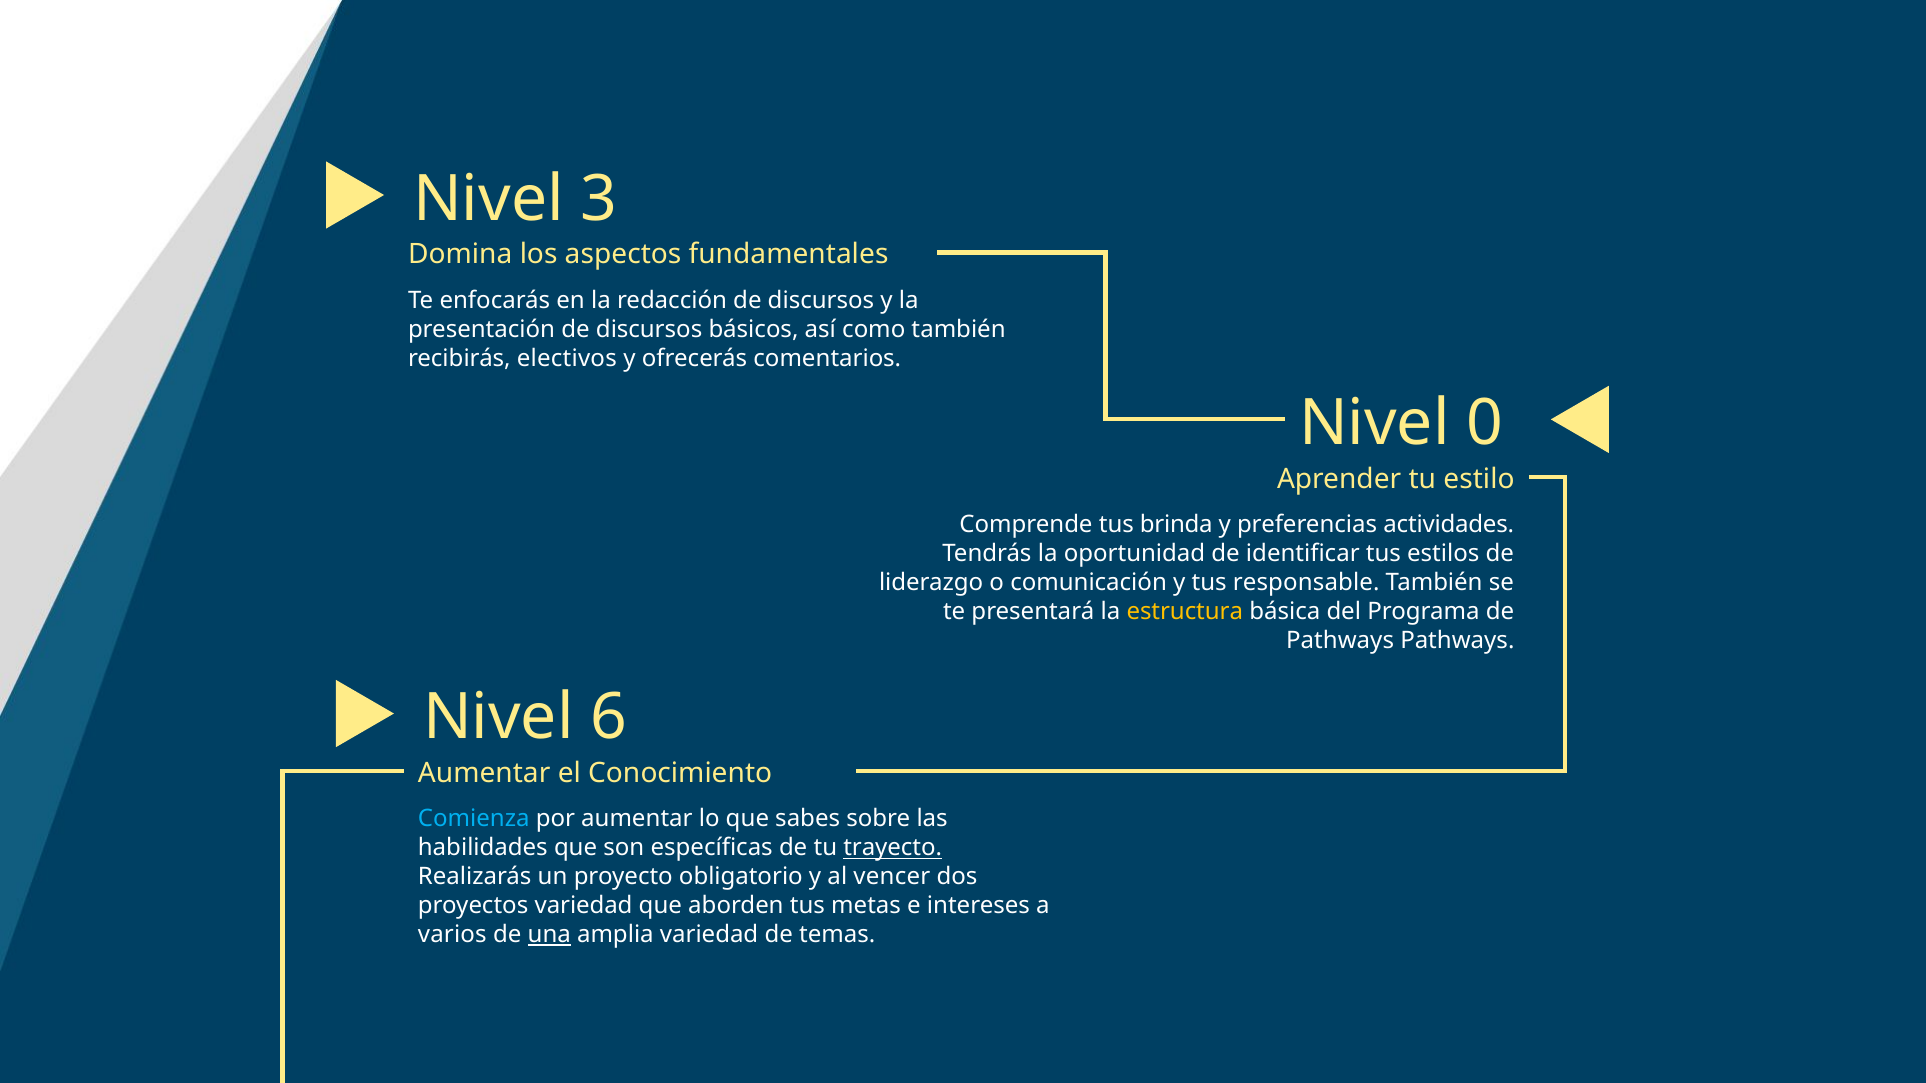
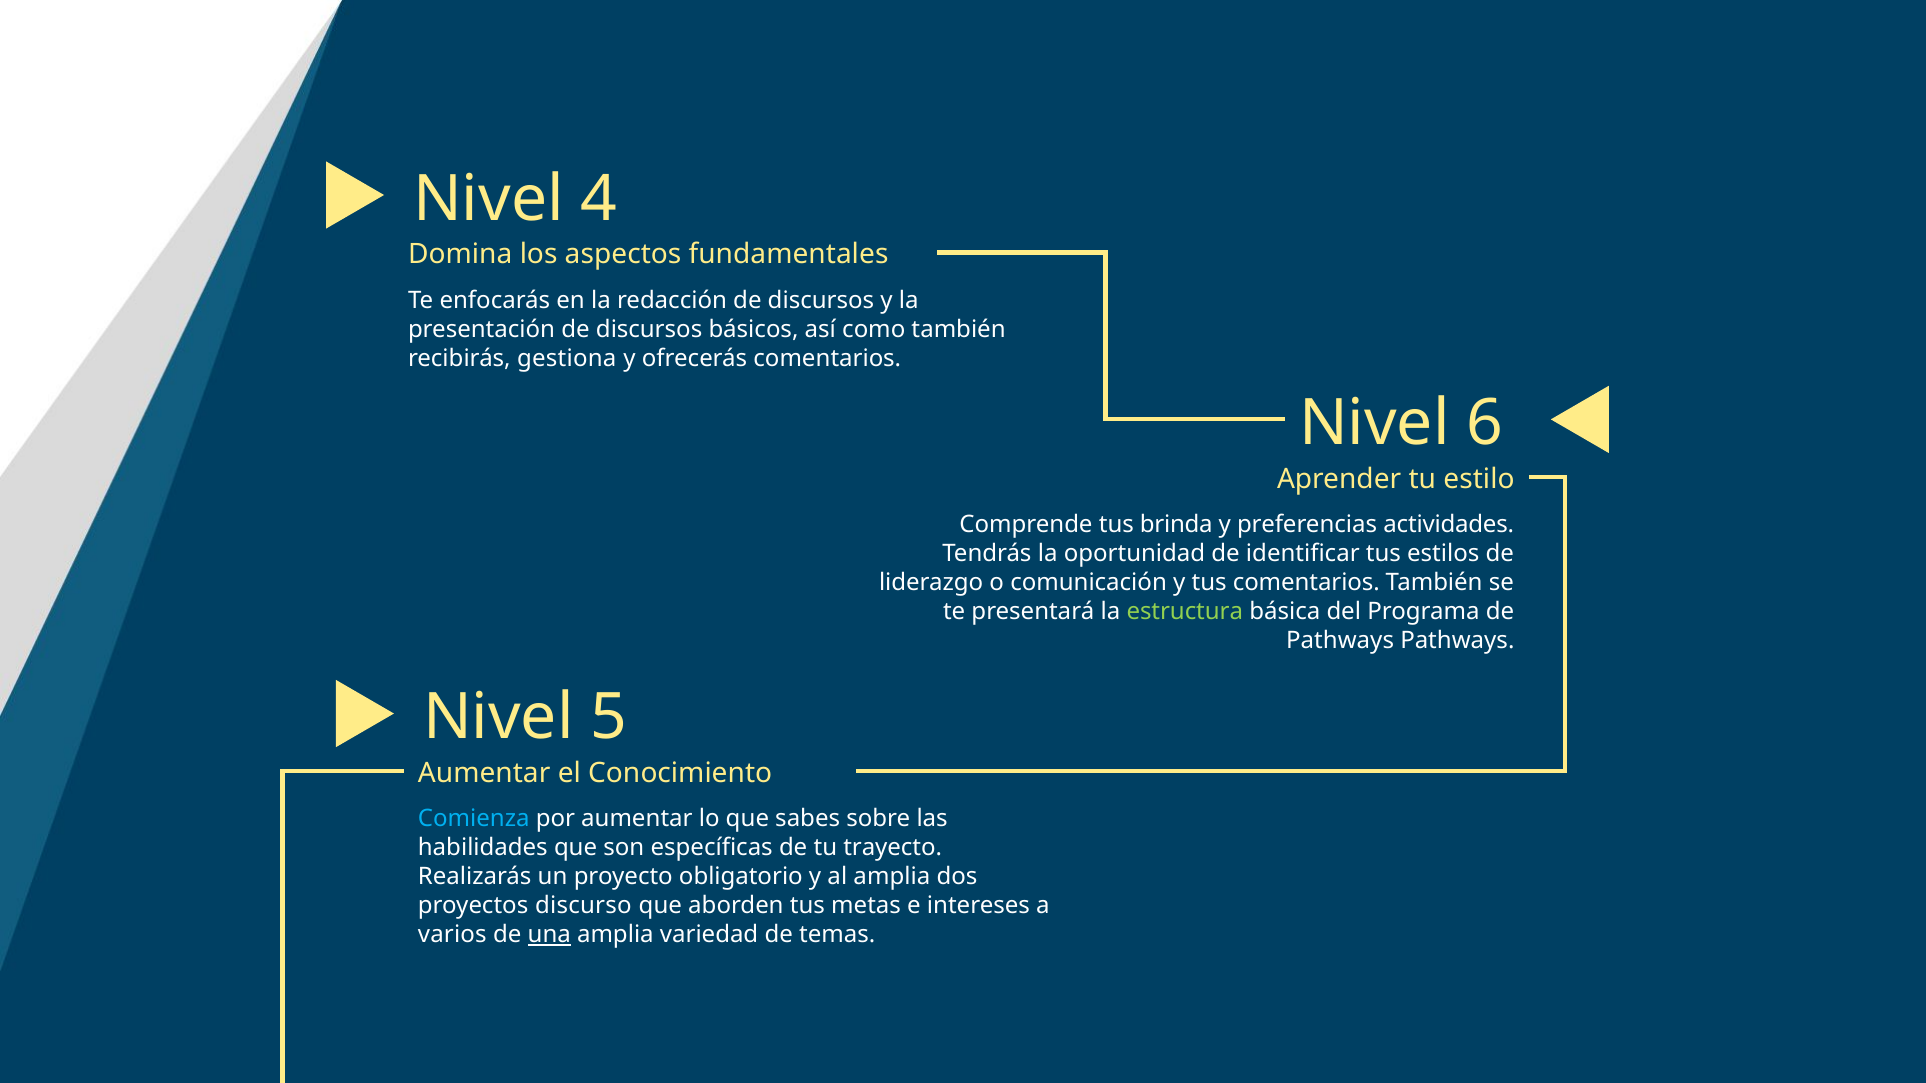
3: 3 -> 4
electivos: electivos -> gestiona
0: 0 -> 6
tus responsable: responsable -> comentarios
estructura colour: yellow -> light green
6: 6 -> 5
trayecto underline: present -> none
al vencer: vencer -> amplia
proyectos variedad: variedad -> discurso
